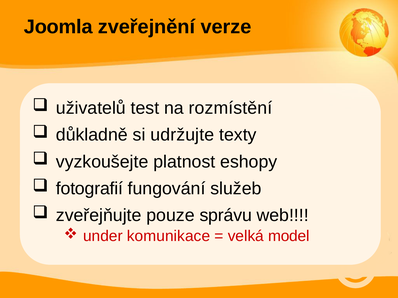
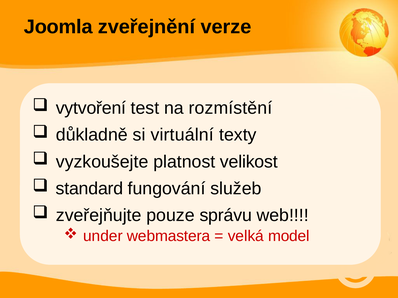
uživatelů: uživatelů -> vytvoření
udržujte: udržujte -> virtuální
eshopy: eshopy -> velikost
fotografií: fotografií -> standard
komunikace: komunikace -> webmastera
